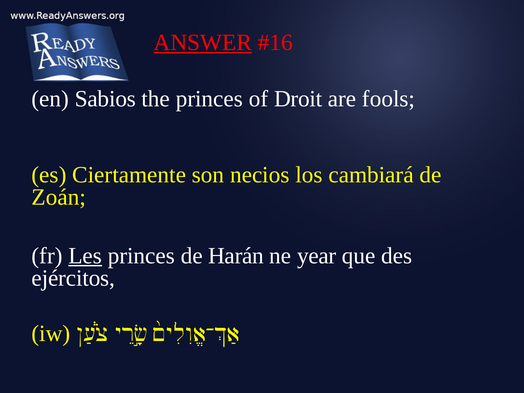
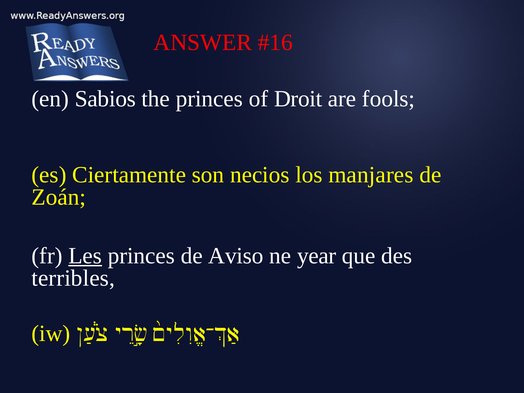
ANSWER underline: present -> none
cambiará: cambiará -> manjares
Harán: Harán -> Aviso
ejércitos: ejércitos -> terribles
